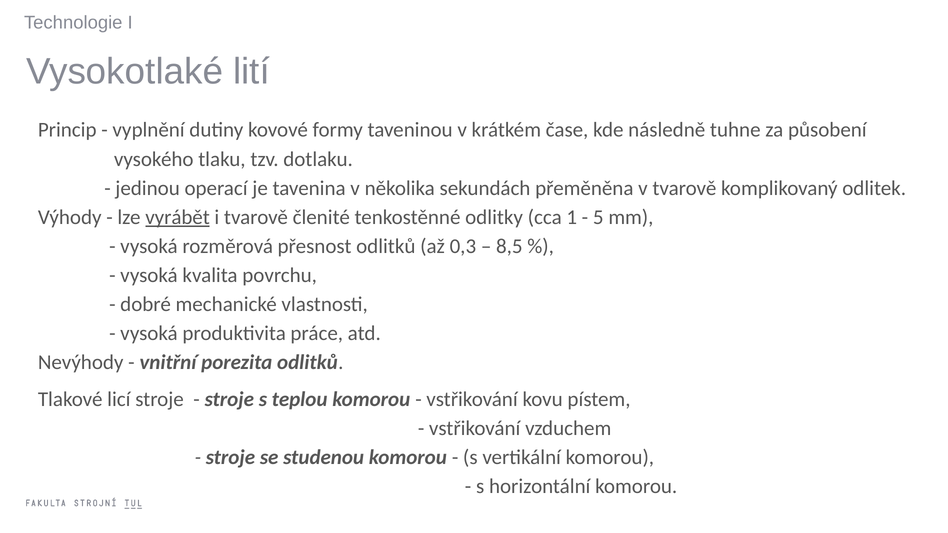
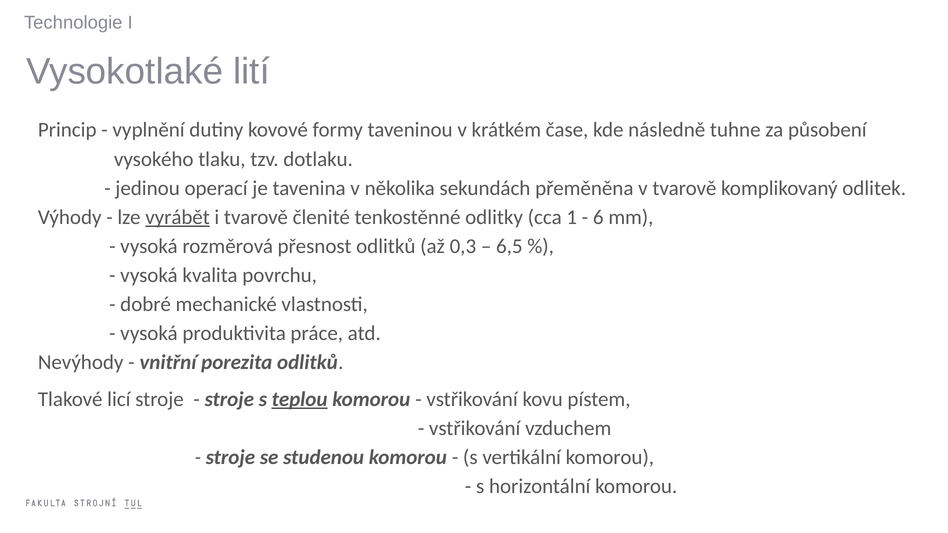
5: 5 -> 6
8,5: 8,5 -> 6,5
teplou underline: none -> present
